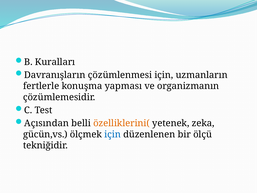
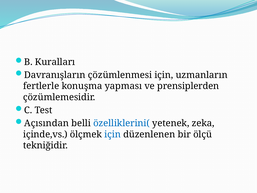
organizmanın: organizmanın -> prensiplerden
özelliklerini( colour: orange -> blue
gücün,vs: gücün,vs -> içinde,vs
